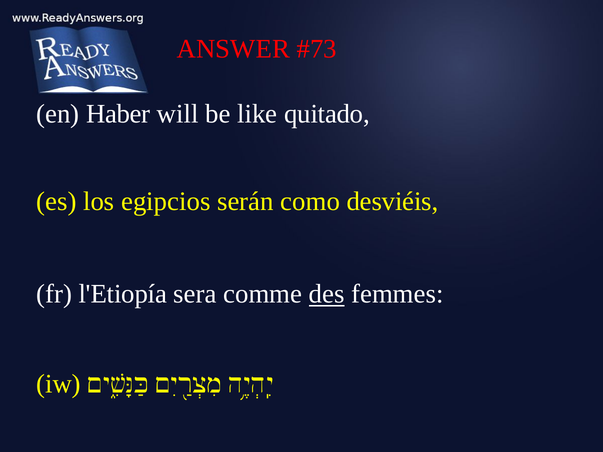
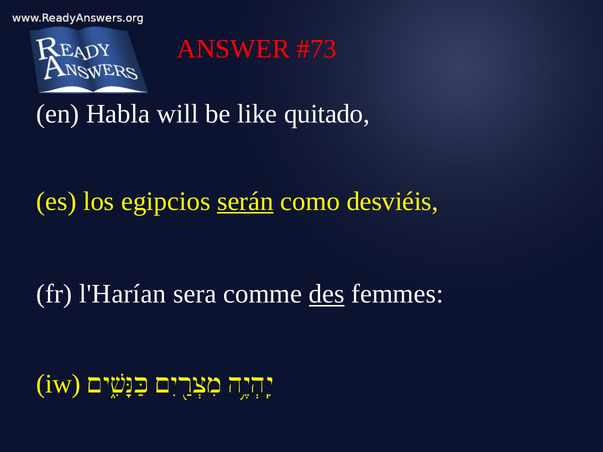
Haber: Haber -> Habla
serán underline: none -> present
l'Etiopía: l'Etiopía -> l'Harían
